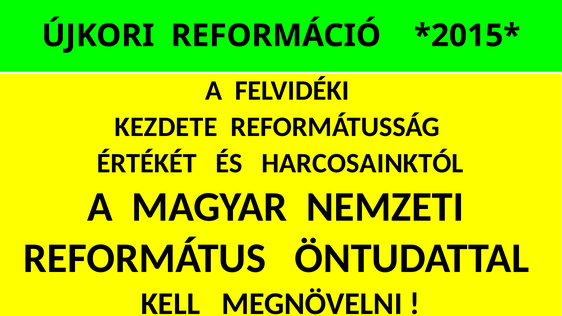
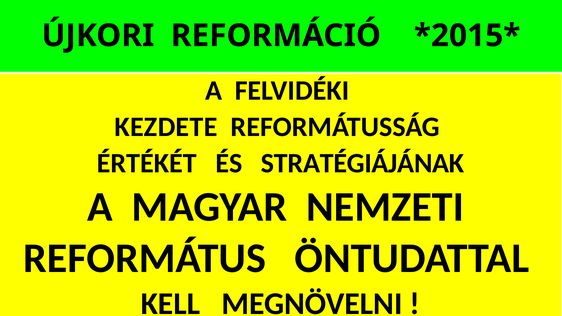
HARCOSAINKTÓL: HARCOSAINKTÓL -> STRATÉGIÁJÁNAK
